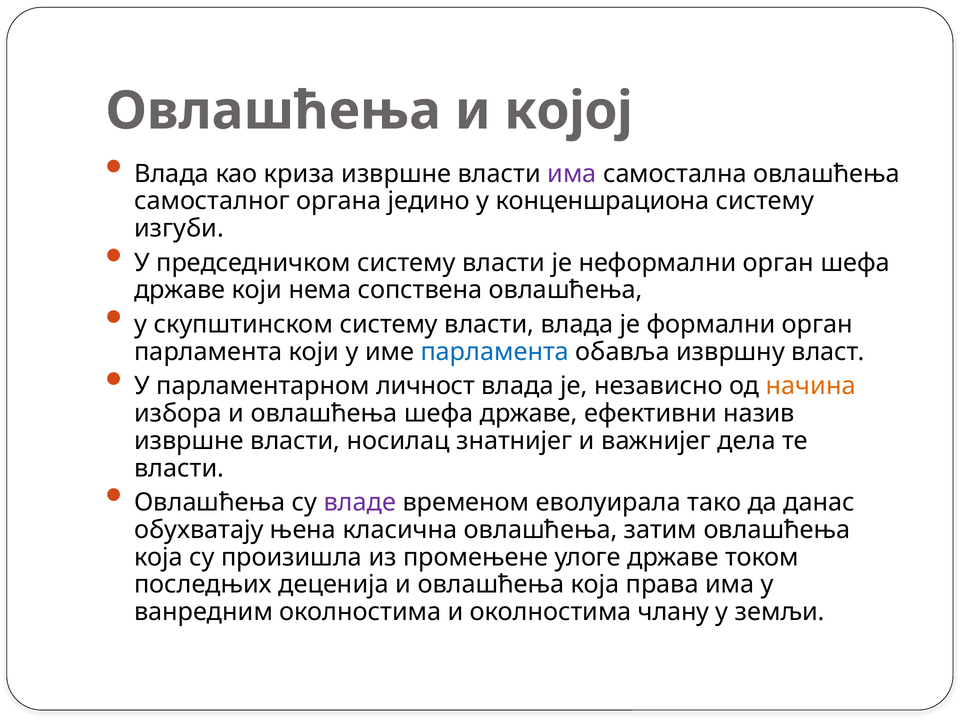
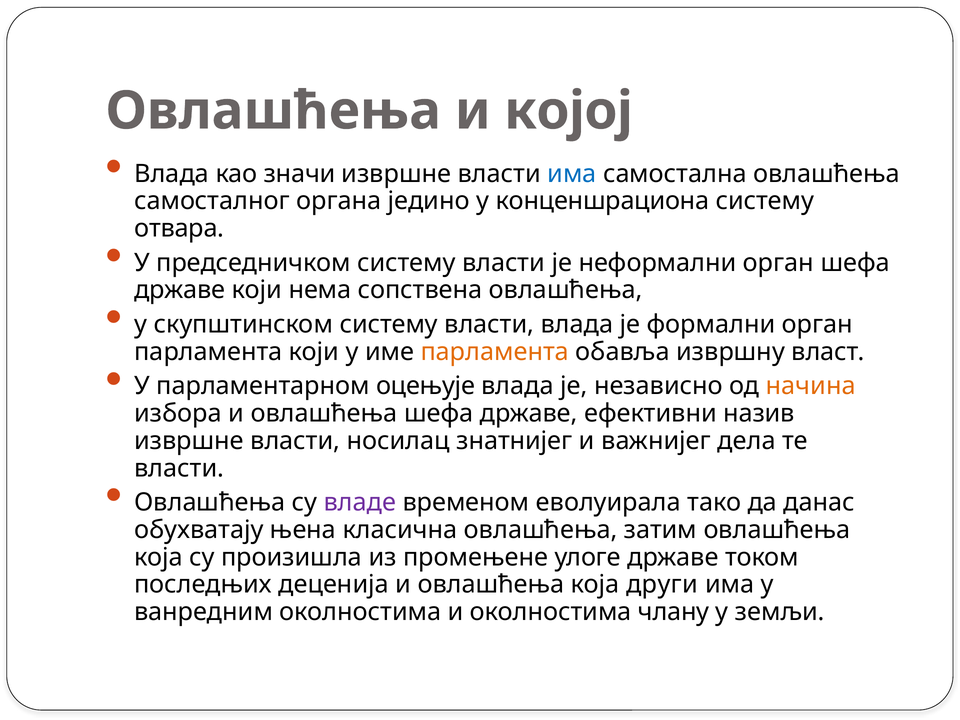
криза: криза -> значи
има at (572, 174) colour: purple -> blue
изгуби: изгуби -> отвара
парламента at (495, 352) colour: blue -> orange
личност: личност -> оцењује
права: права -> други
